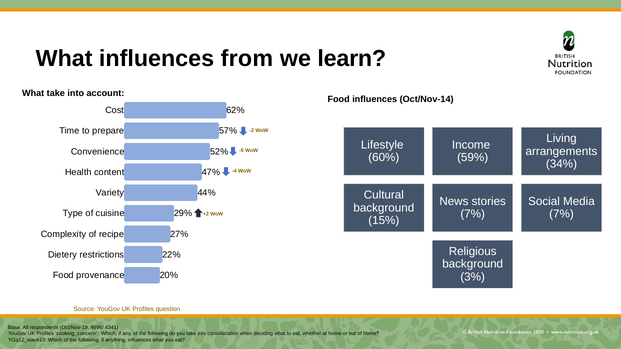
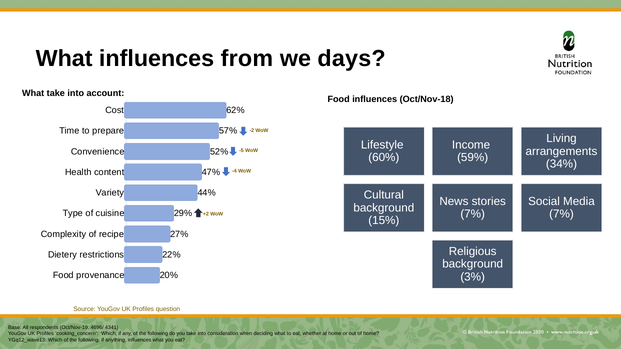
learn: learn -> days
Oct/Nov-14: Oct/Nov-14 -> Oct/Nov-18
